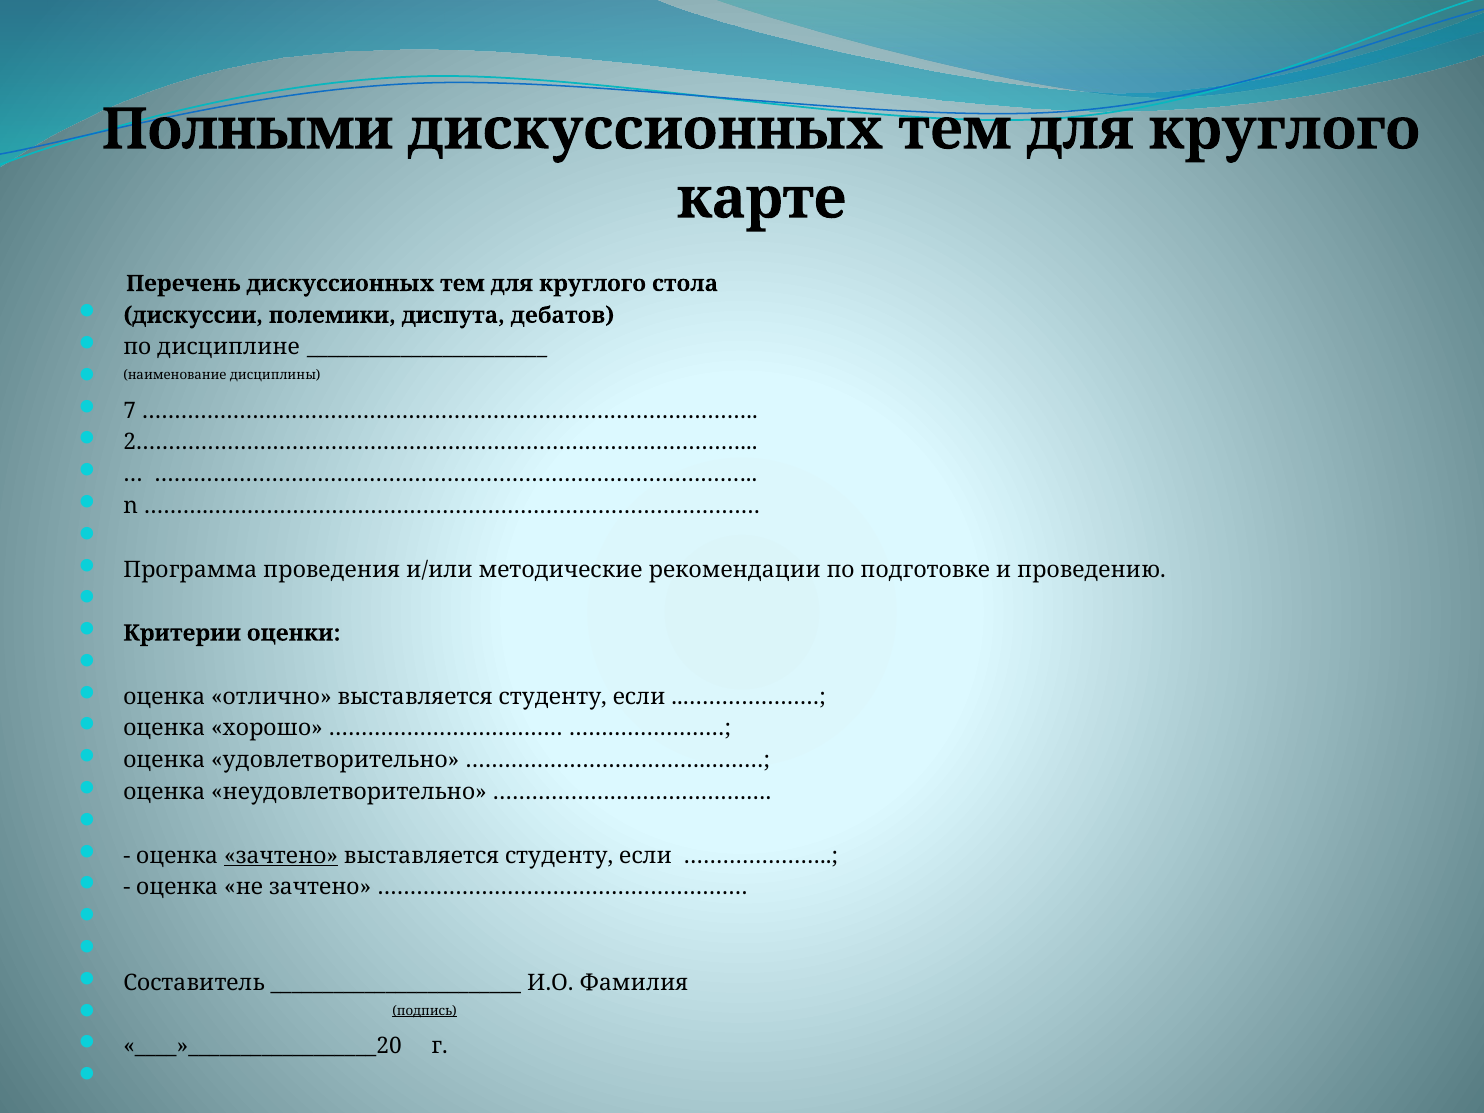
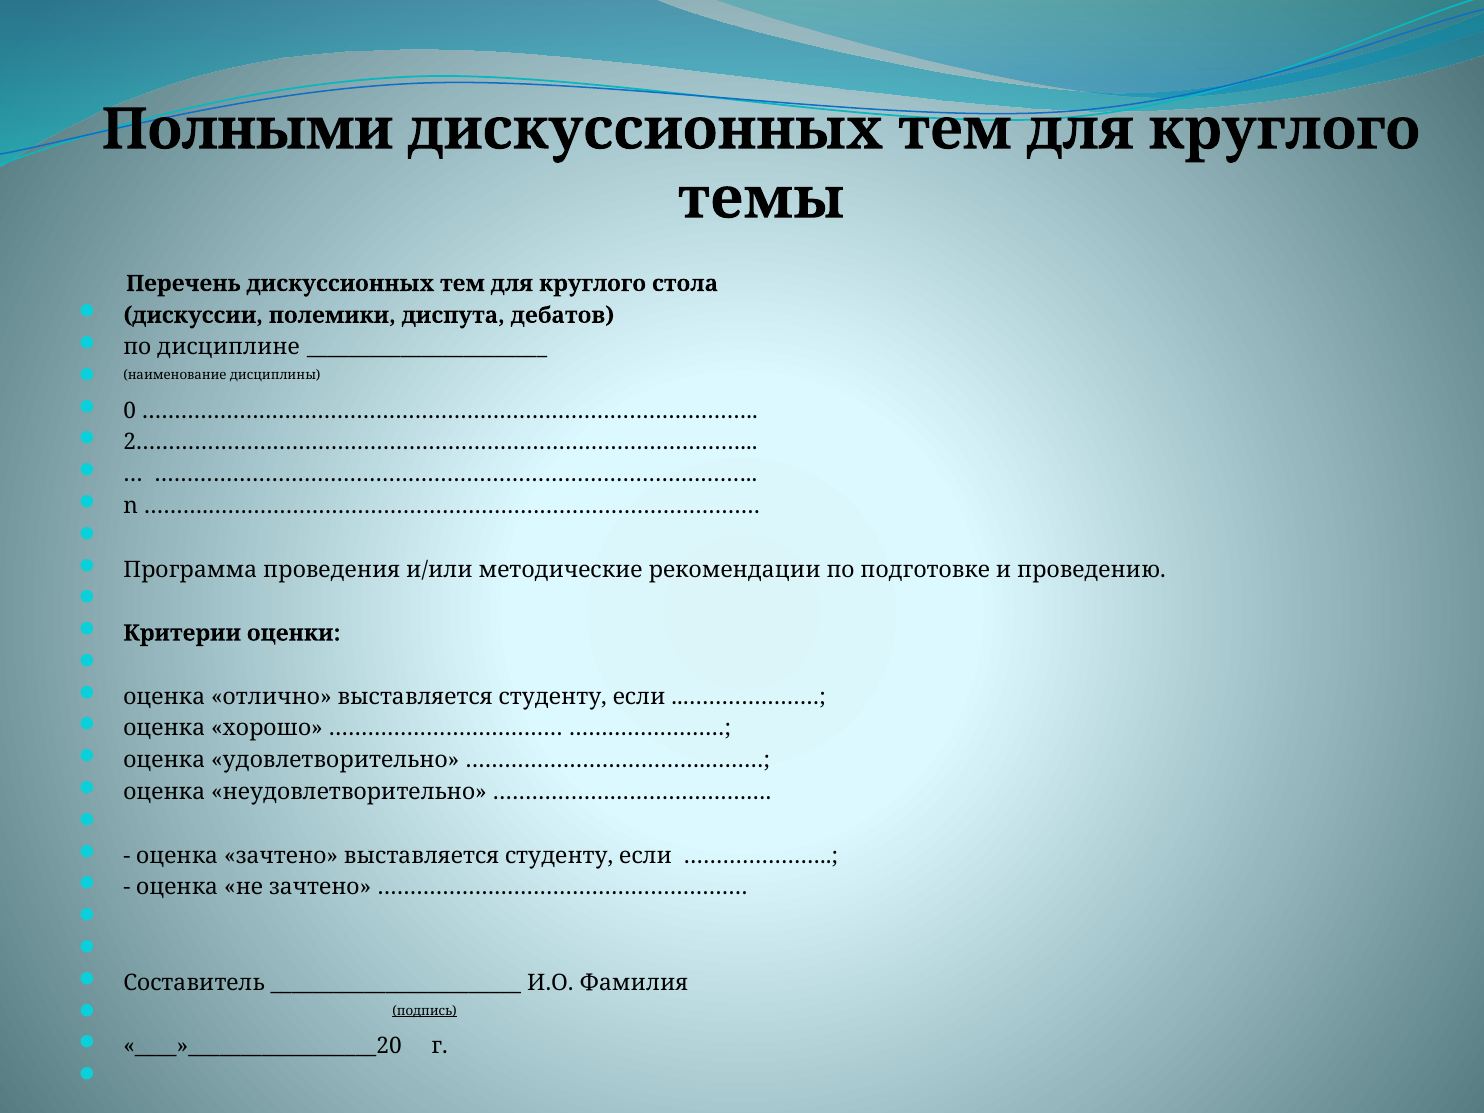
карте: карте -> темы
7: 7 -> 0
зачтено at (281, 856) underline: present -> none
